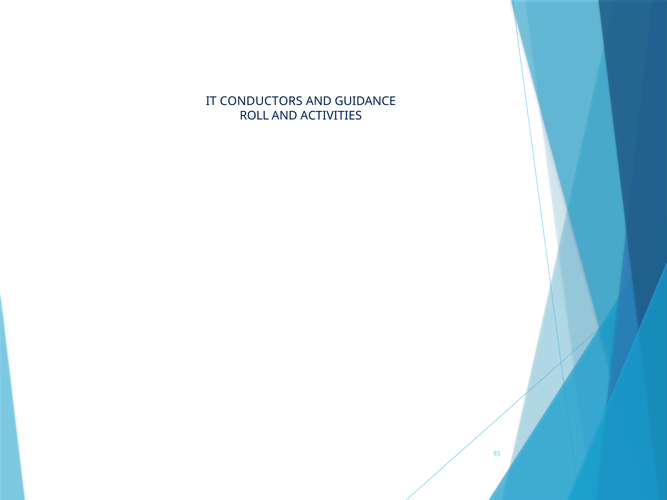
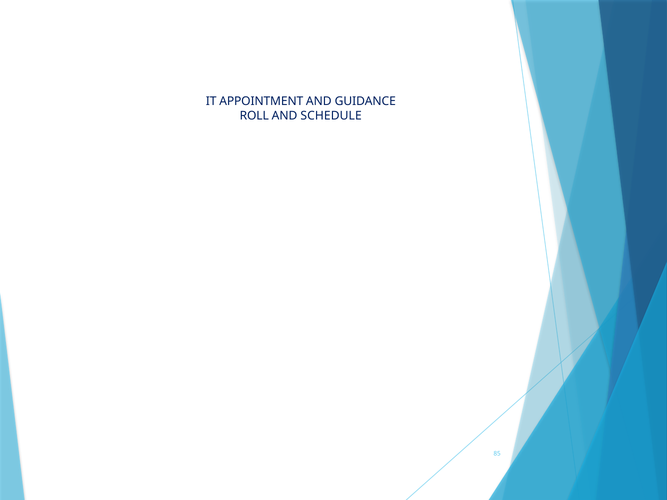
CONDUCTORS: CONDUCTORS -> APPOINTMENT
ACTIVITIES: ACTIVITIES -> SCHEDULE
